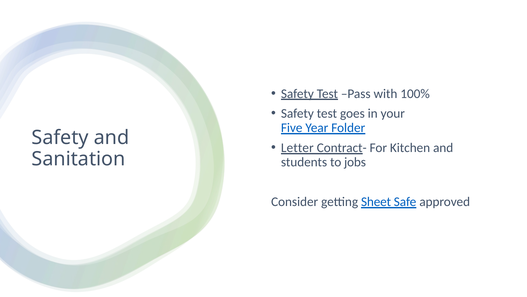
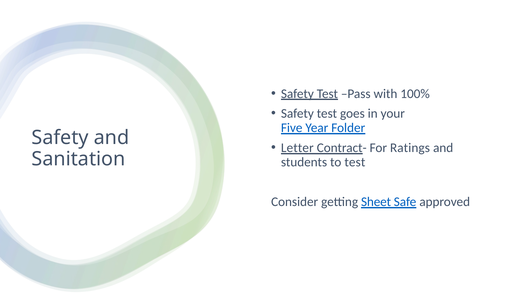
Kitchen: Kitchen -> Ratings
to jobs: jobs -> test
